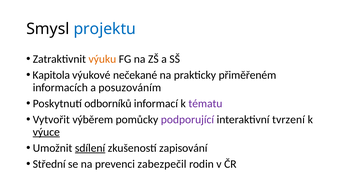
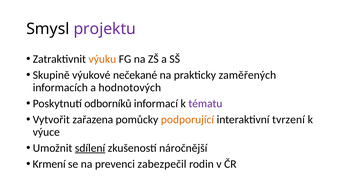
projektu colour: blue -> purple
Kapitola: Kapitola -> Skupině
přiměřeném: přiměřeném -> zaměřených
posuzováním: posuzováním -> hodnotových
výběrem: výběrem -> zařazena
podporující colour: purple -> orange
výuce underline: present -> none
zapisování: zapisování -> náročnější
Střední: Střední -> Krmení
